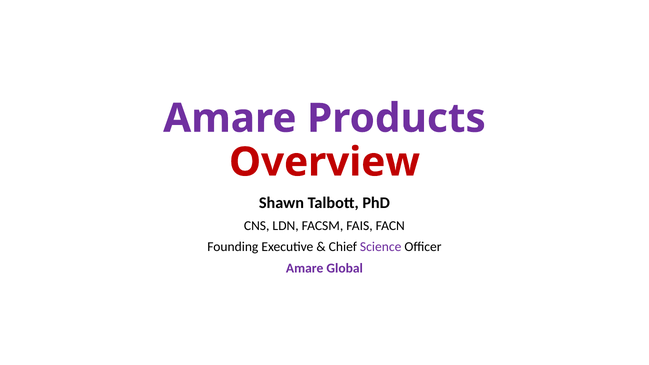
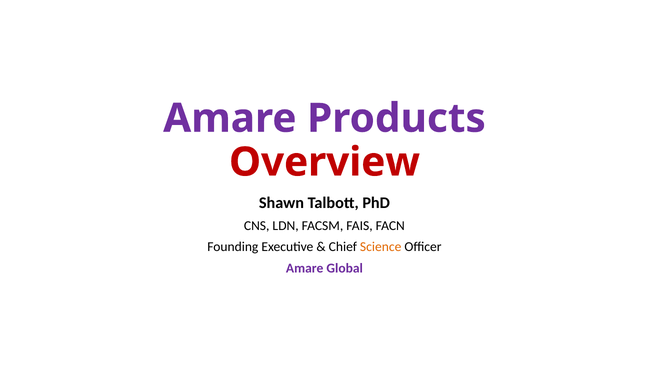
Science colour: purple -> orange
